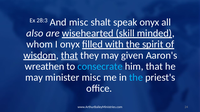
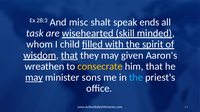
speak onyx: onyx -> ends
also: also -> task
I onyx: onyx -> child
consecrate colour: light blue -> yellow
may at (34, 78) underline: none -> present
minister misc: misc -> sons
